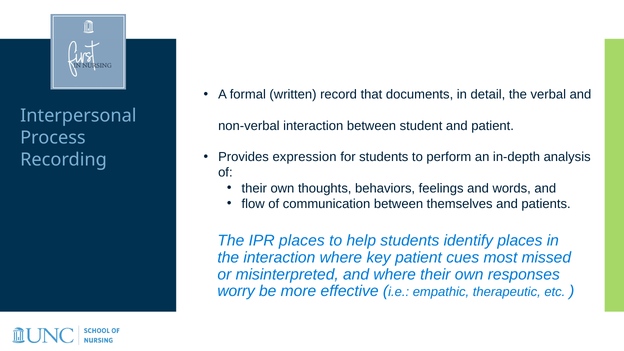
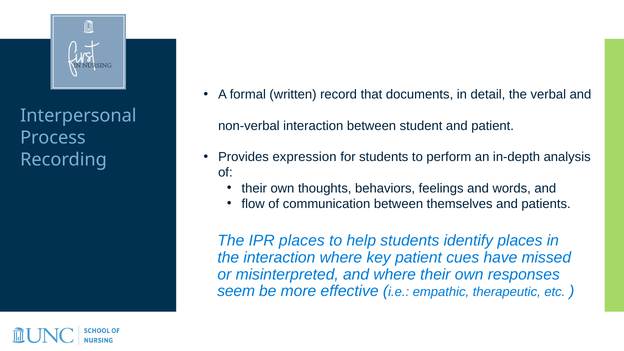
most: most -> have
worry: worry -> seem
